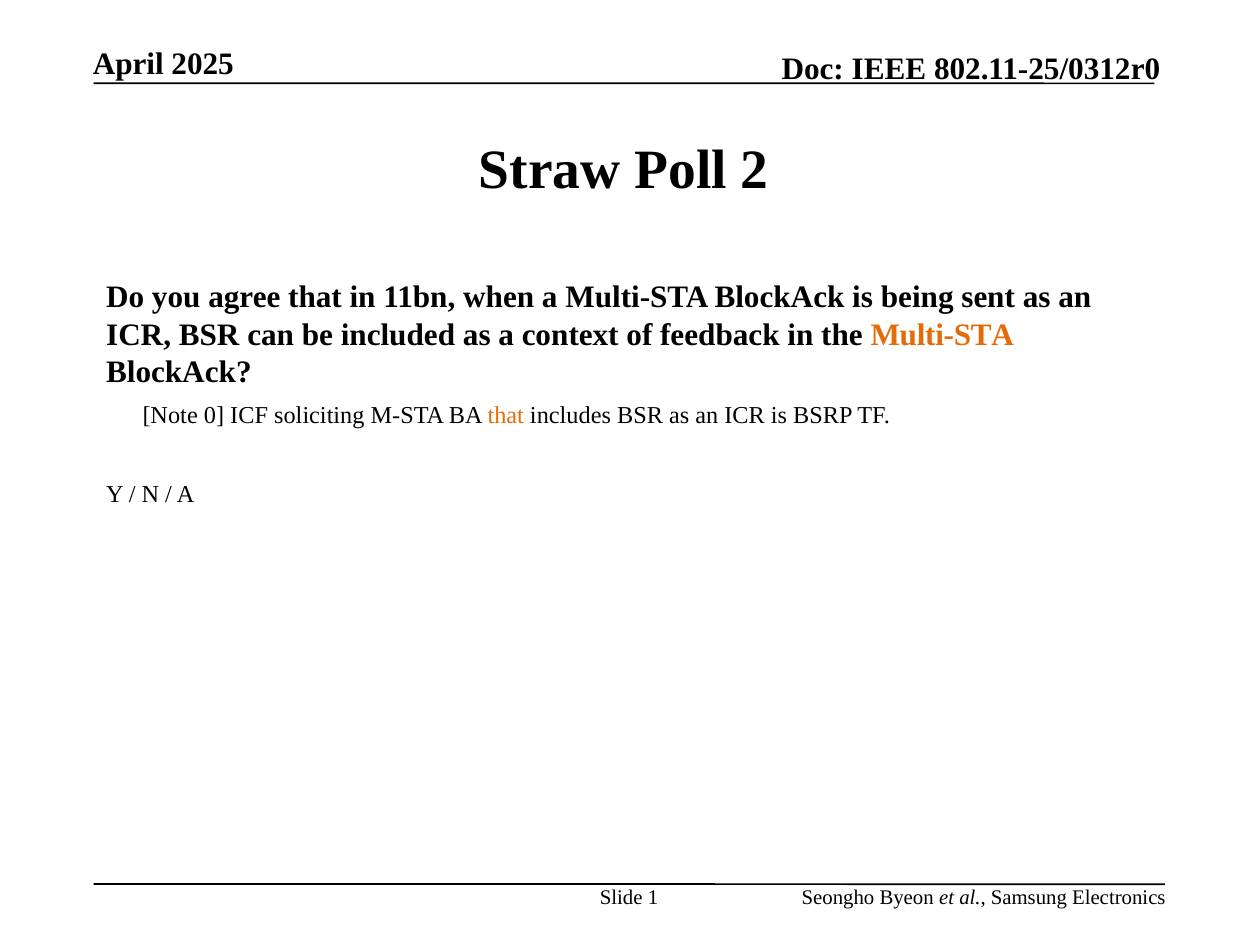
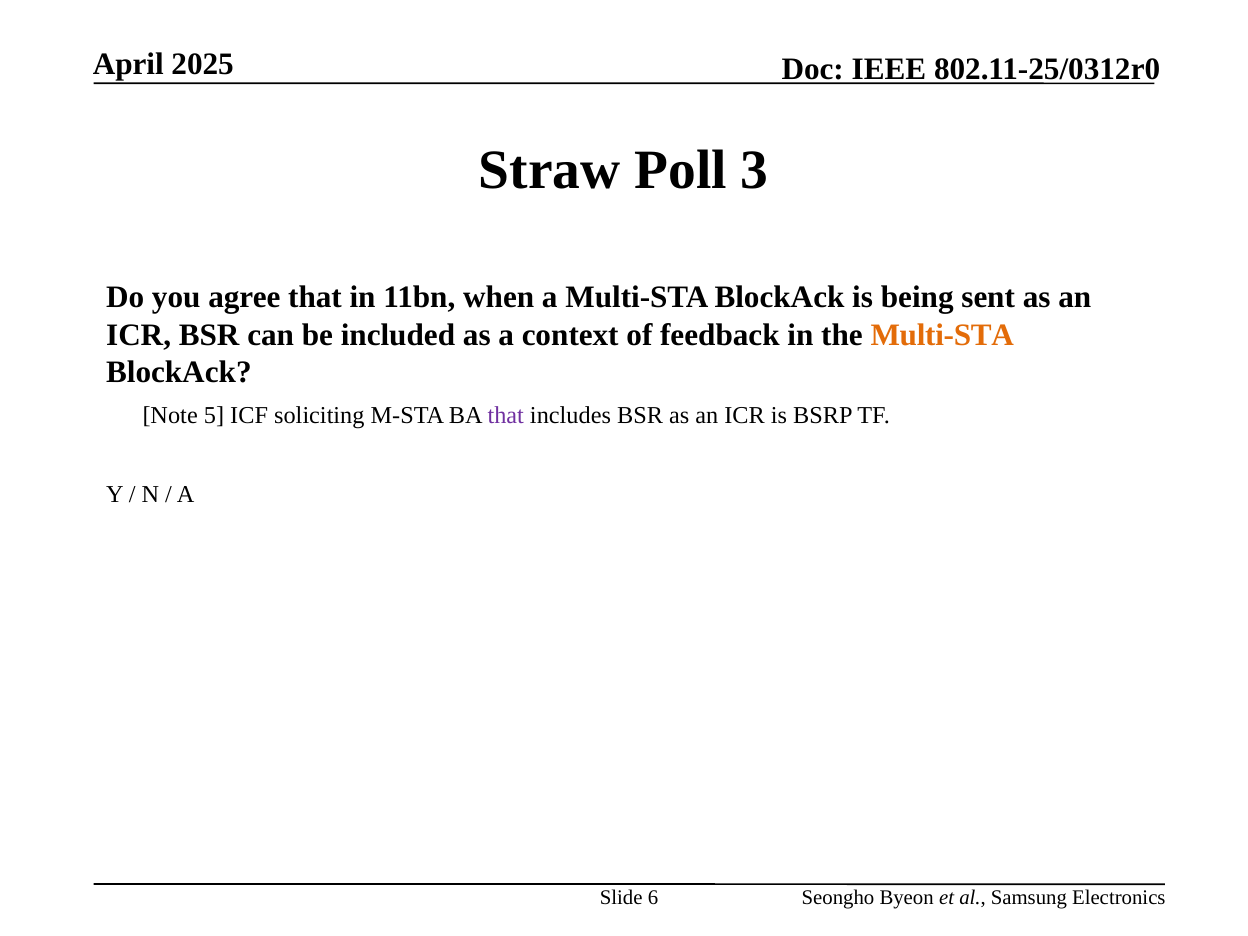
2: 2 -> 3
0: 0 -> 5
that at (506, 416) colour: orange -> purple
1: 1 -> 6
